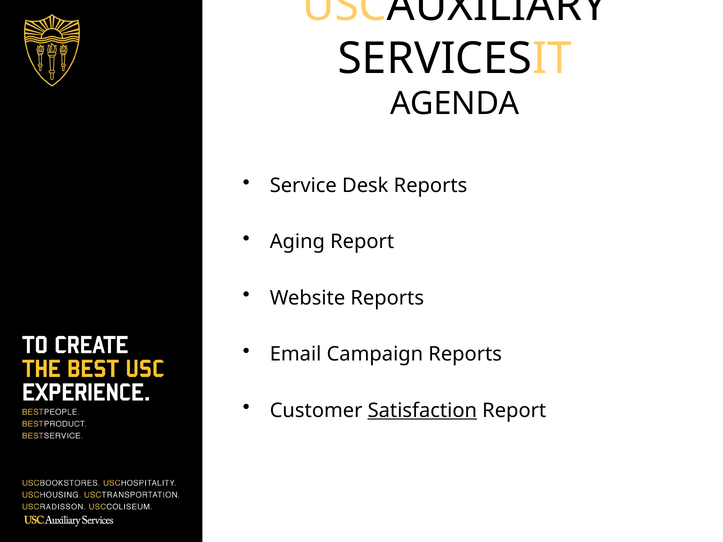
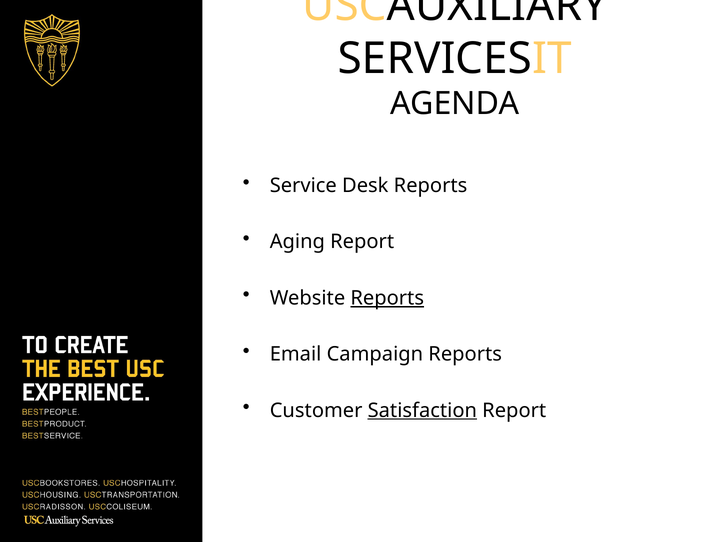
Reports at (387, 298) underline: none -> present
